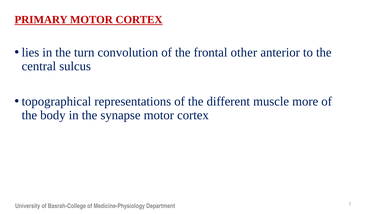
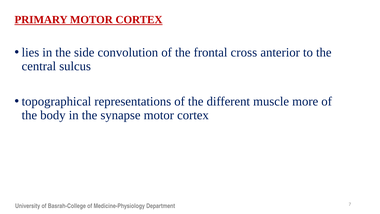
turn: turn -> side
other: other -> cross
